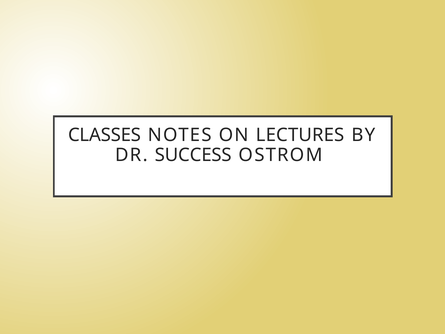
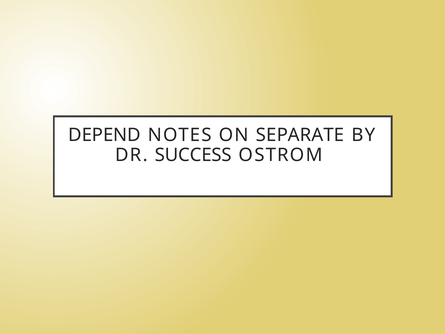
CLASSES: CLASSES -> DEPEND
LECTURES: LECTURES -> SEPARATE
